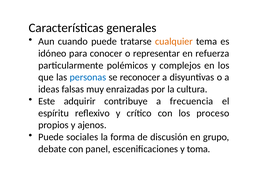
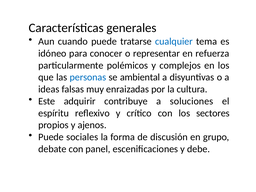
cualquier colour: orange -> blue
reconocer: reconocer -> ambiental
frecuencia: frecuencia -> soluciones
proceso: proceso -> sectores
toma: toma -> debe
